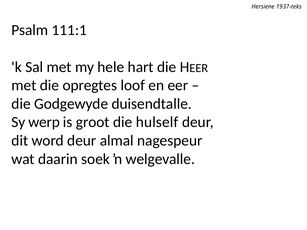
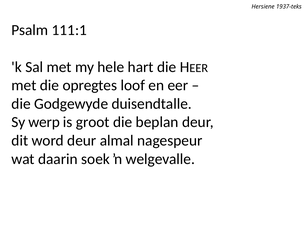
hulself: hulself -> beplan
